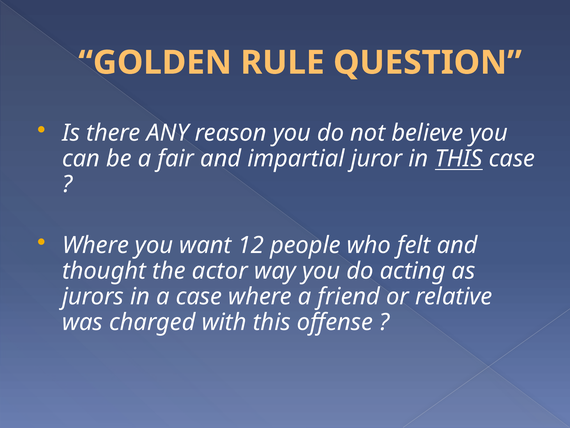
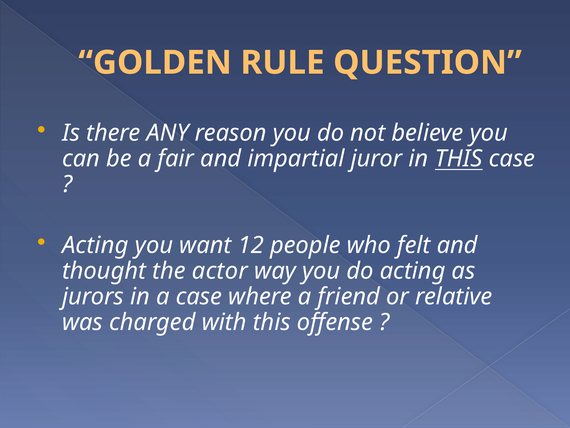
Where at (95, 245): Where -> Acting
